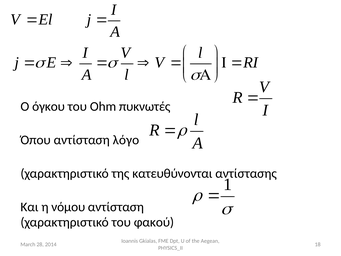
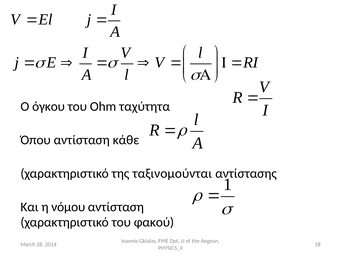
πυκνωτές: πυκνωτές -> ταχύτητα
λόγο: λόγο -> κάθε
κατευθύνονται: κατευθύνονται -> ταξινομούνται
